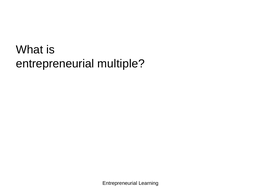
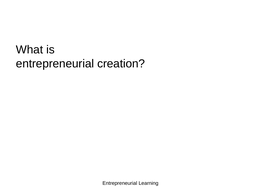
multiple: multiple -> creation
